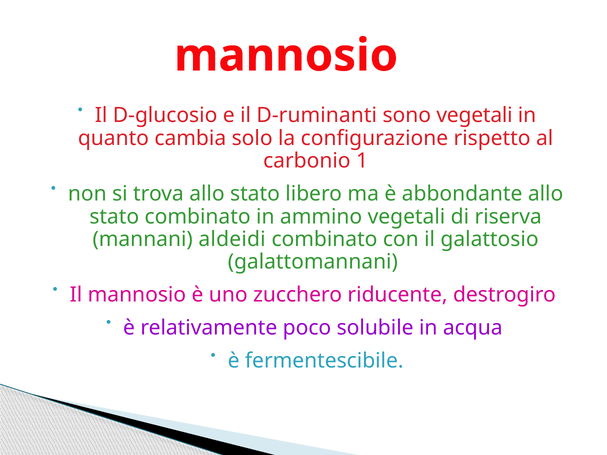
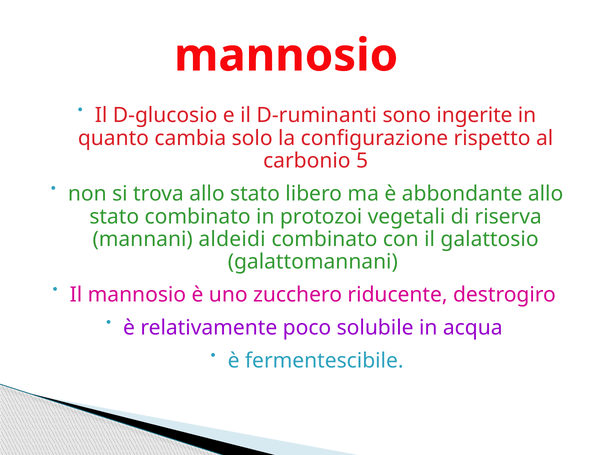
sono vegetali: vegetali -> ingerite
1: 1 -> 5
ammino: ammino -> protozoi
